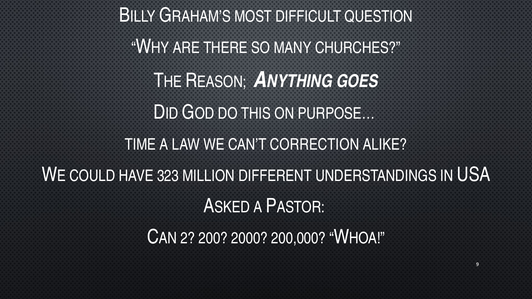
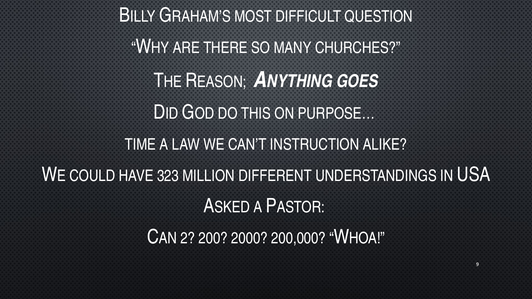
CORRECTION: CORRECTION -> INSTRUCTION
